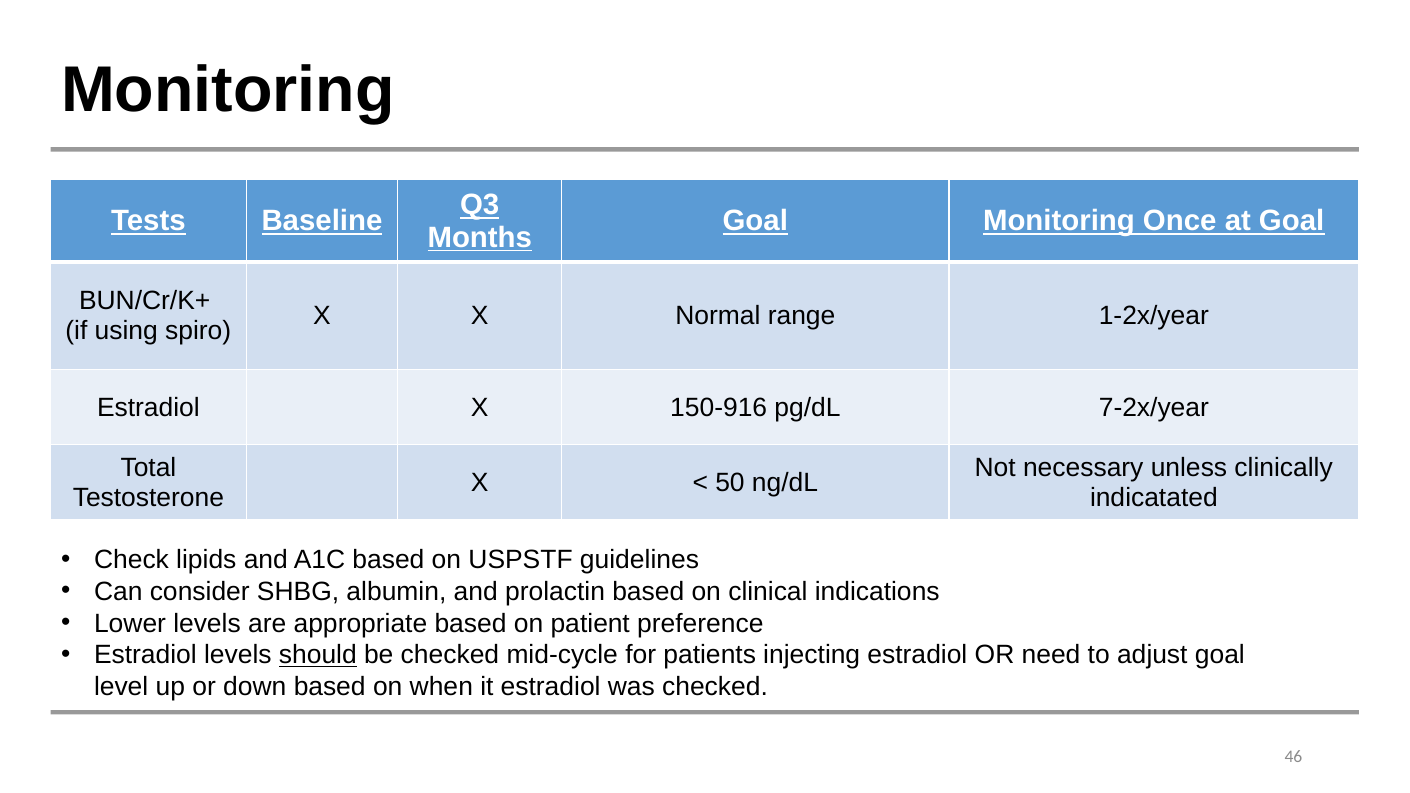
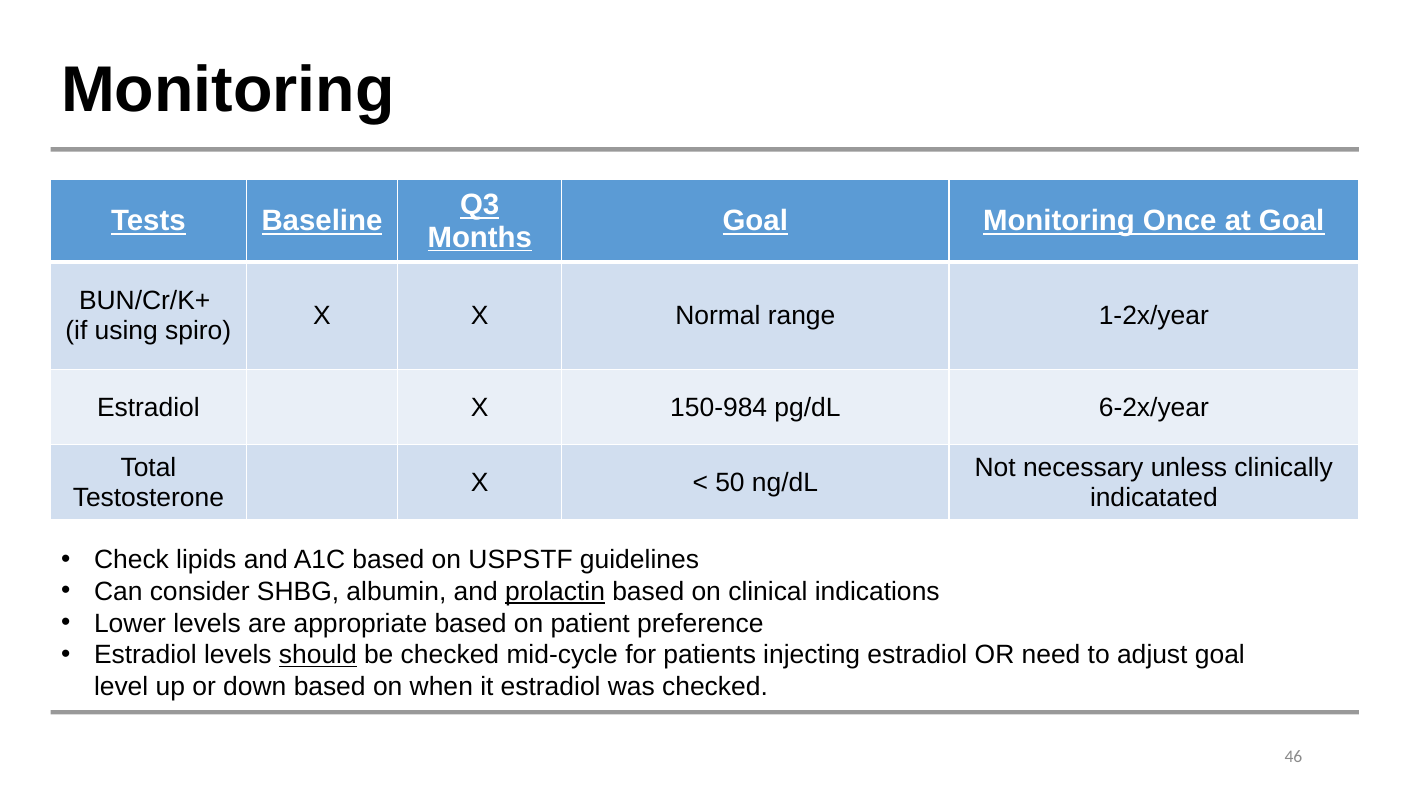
150-916: 150-916 -> 150-984
7-2x/year: 7-2x/year -> 6-2x/year
prolactin underline: none -> present
